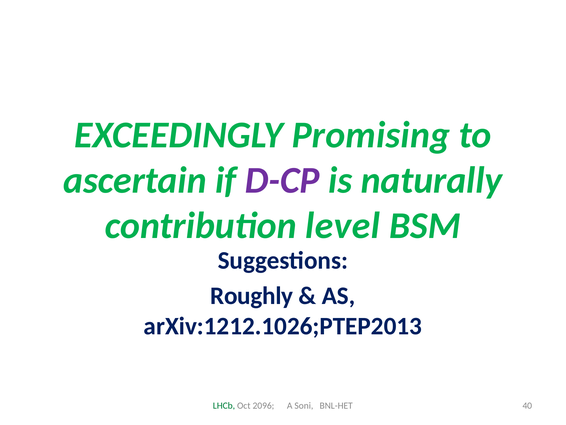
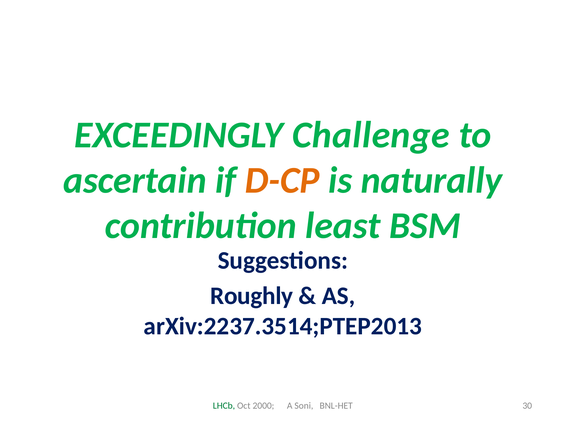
Promising: Promising -> Challenge
D-CP colour: purple -> orange
level: level -> least
arXiv:1212.1026;PTEP2013: arXiv:1212.1026;PTEP2013 -> arXiv:2237.3514;PTEP2013
2096: 2096 -> 2000
40: 40 -> 30
